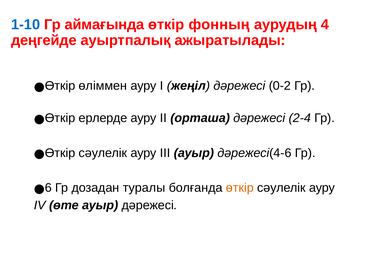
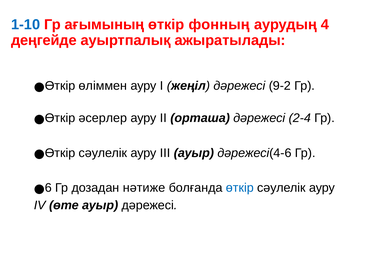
аймағында: аймағында -> ағымының
0-2: 0-2 -> 9-2
ерлерде: ерлерде -> әсерлер
туралы: туралы -> нәтиже
өткір at (240, 188) colour: orange -> blue
